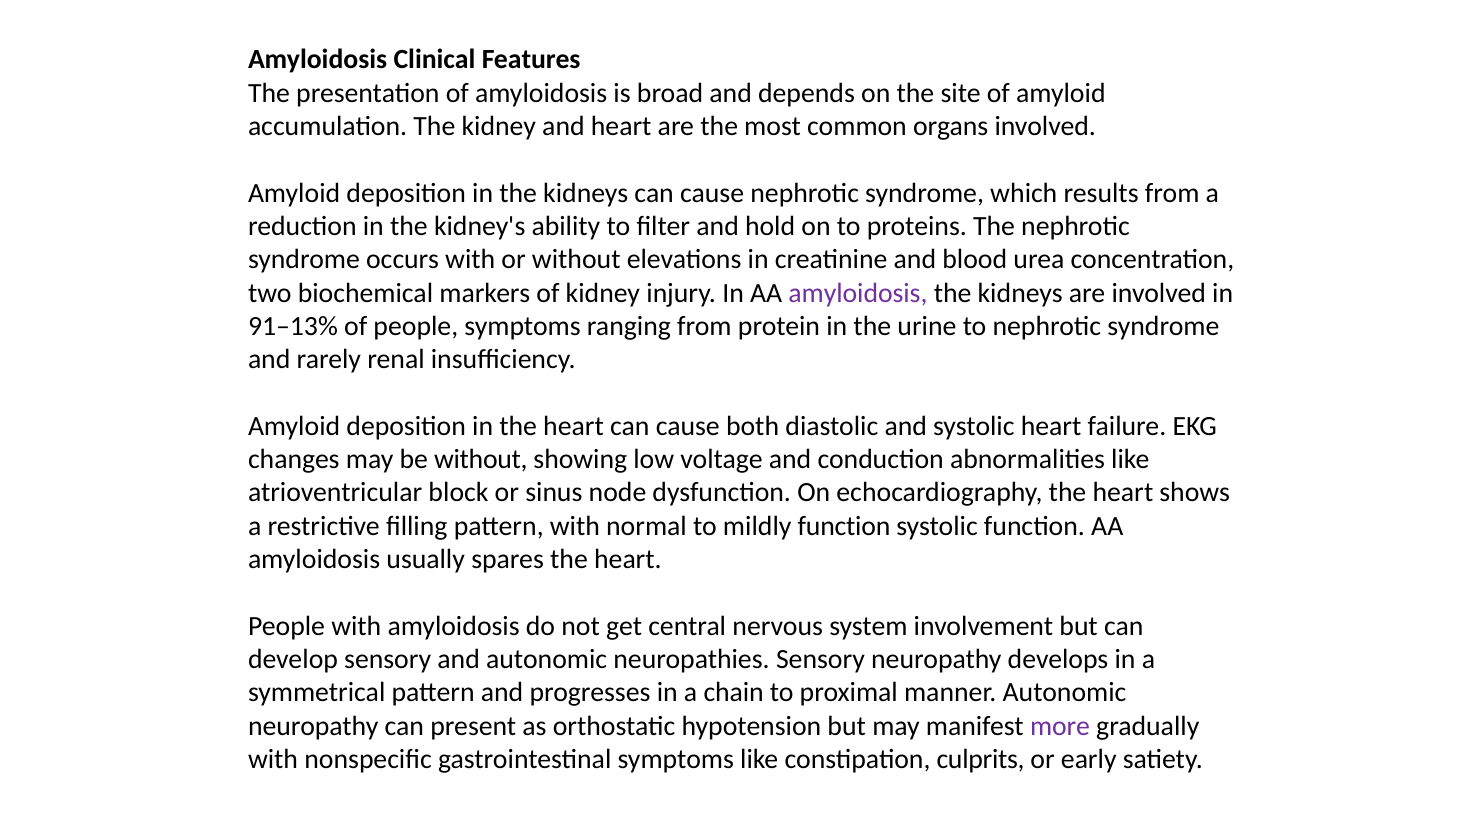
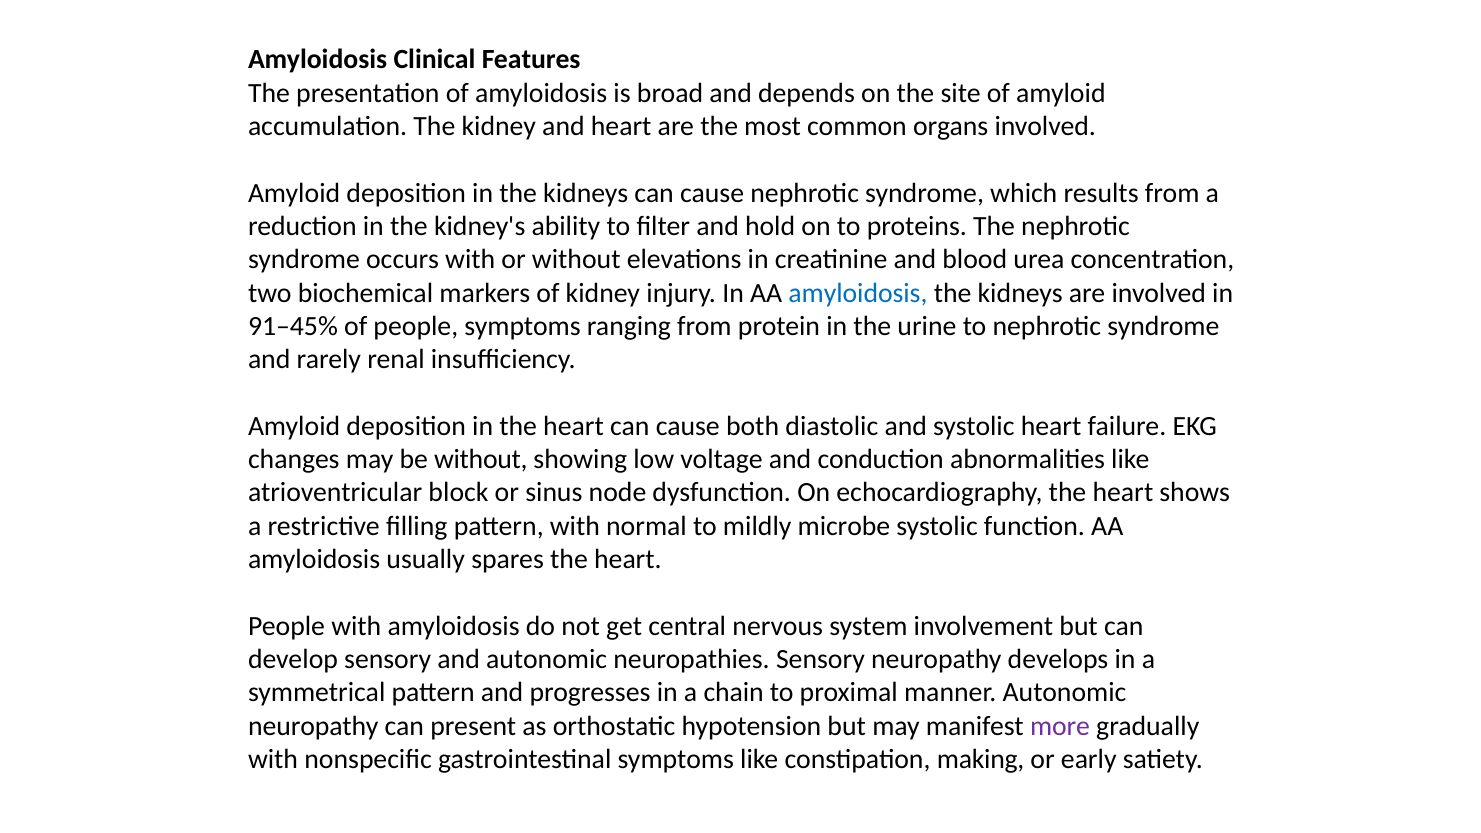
amyloidosis at (858, 293) colour: purple -> blue
91–13%: 91–13% -> 91–45%
mildly function: function -> microbe
culprits: culprits -> making
